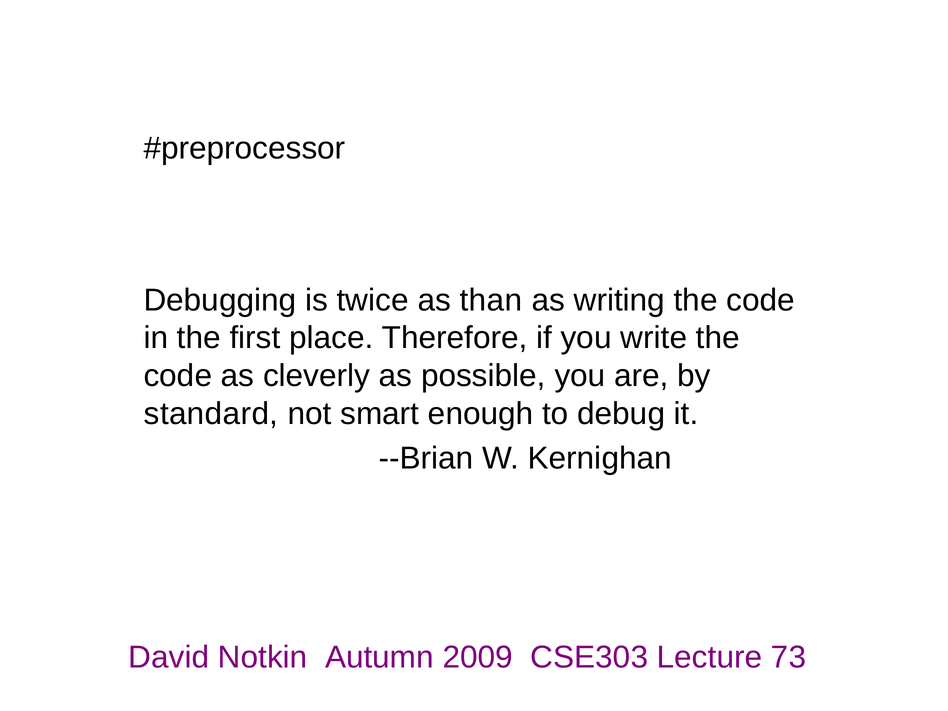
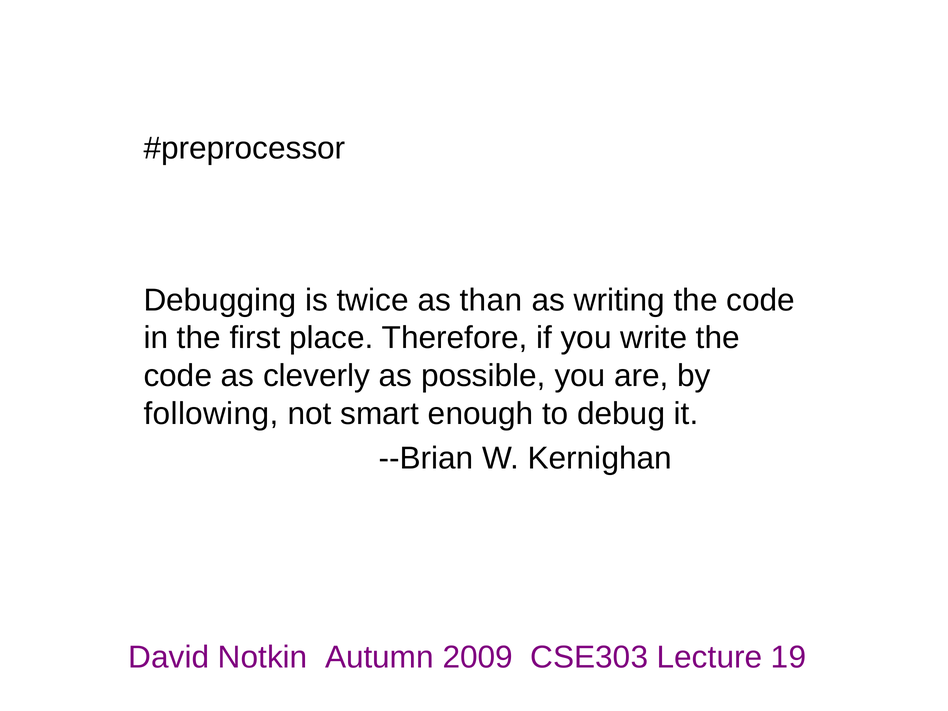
standard: standard -> following
73: 73 -> 19
